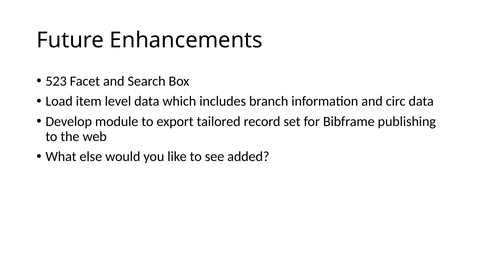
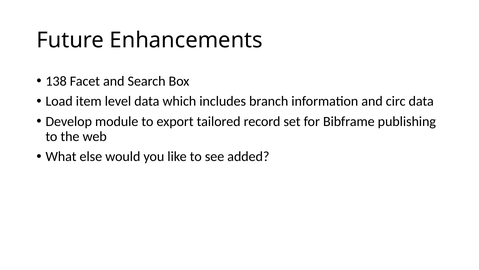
523: 523 -> 138
